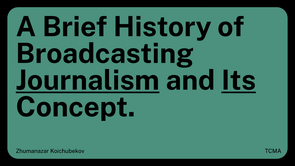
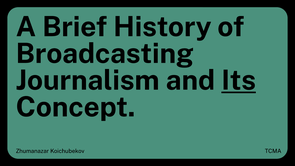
Journalism underline: present -> none
